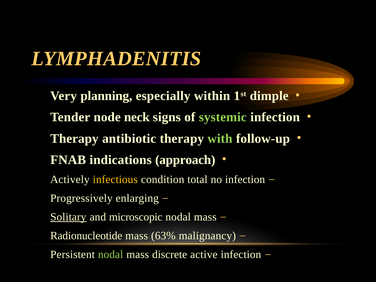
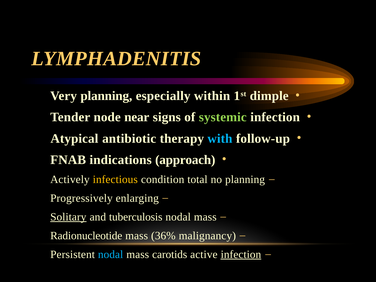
neck: neck -> near
Therapy at (74, 138): Therapy -> Atypical
with colour: light green -> light blue
no infection: infection -> planning
microscopic: microscopic -> tuberculosis
63%: 63% -> 36%
nodal at (111, 254) colour: light green -> light blue
discrete: discrete -> carotids
infection at (241, 254) underline: none -> present
